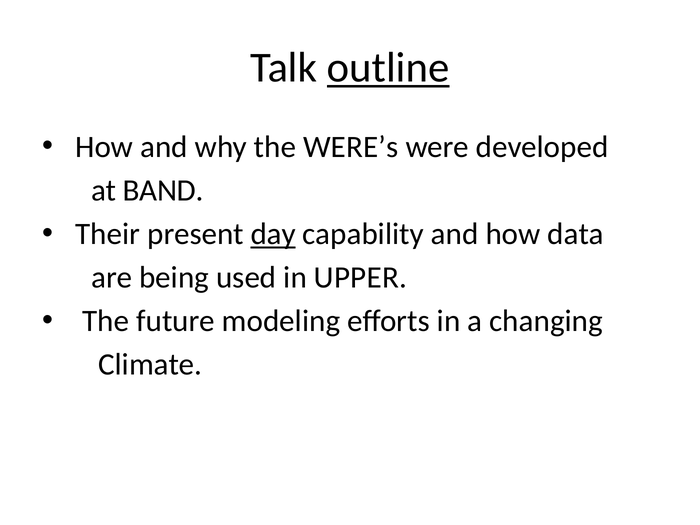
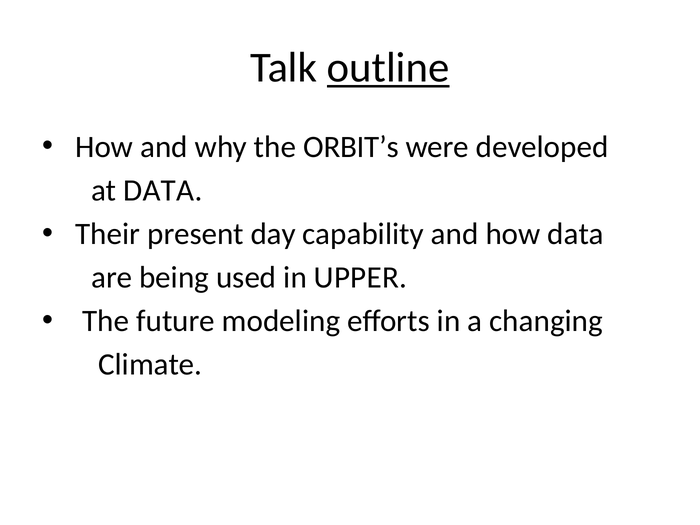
WERE’s: WERE’s -> ORBIT’s
at BAND: BAND -> DATA
day underline: present -> none
